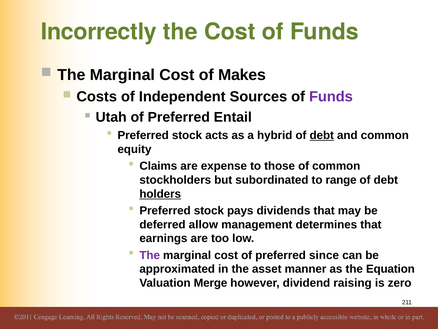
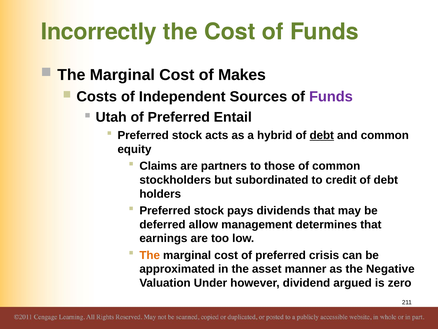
expense: expense -> partners
range: range -> credit
holders underline: present -> none
The at (150, 255) colour: purple -> orange
since: since -> crisis
Equation: Equation -> Negative
Merge: Merge -> Under
raising: raising -> argued
